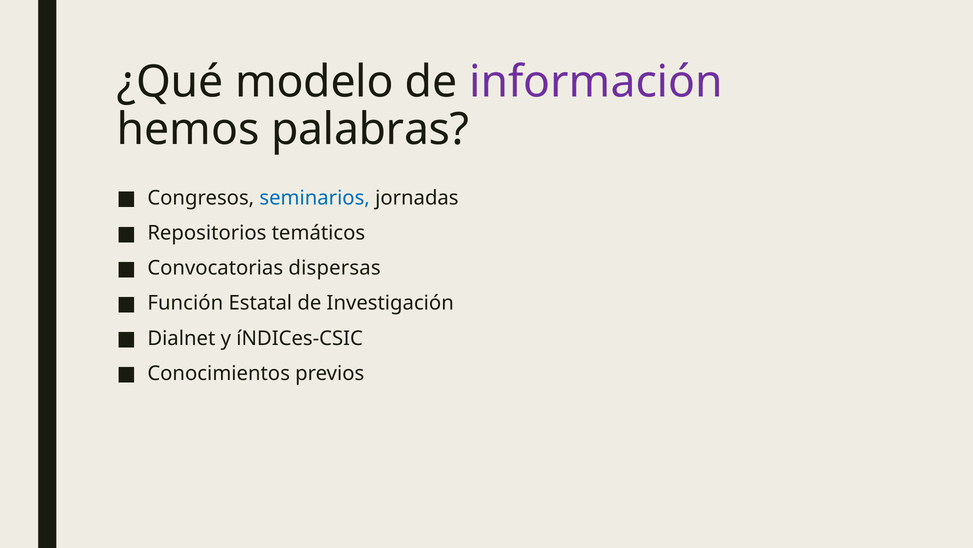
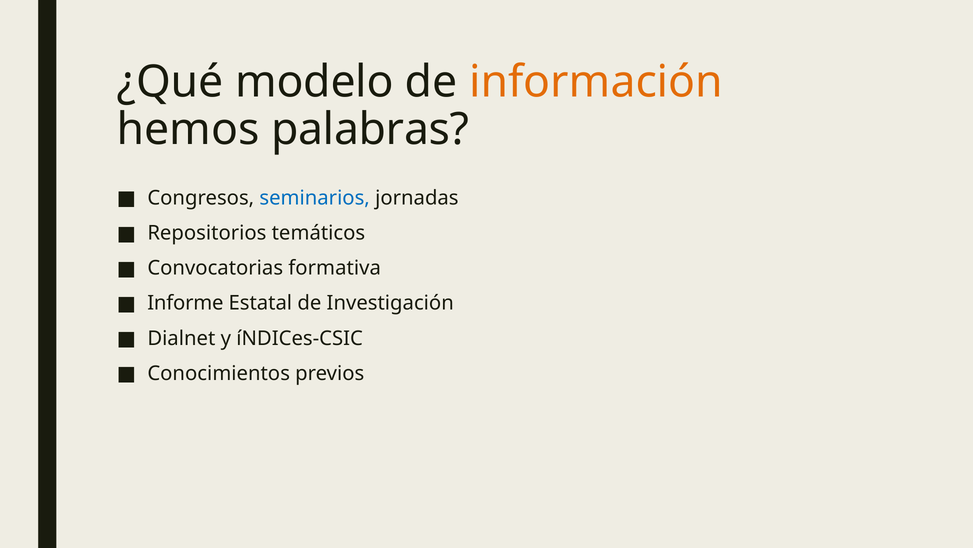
información colour: purple -> orange
dispersas: dispersas -> formativa
Función: Función -> Informe
